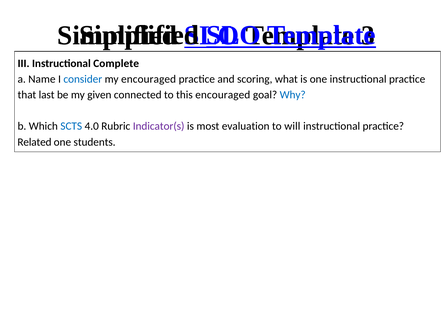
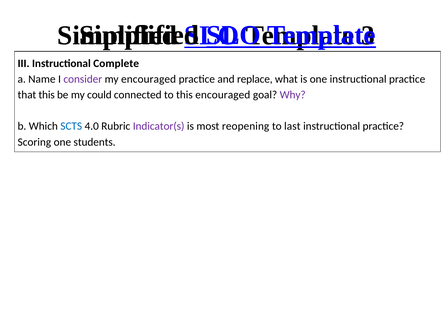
consider colour: blue -> purple
scoring: scoring -> replace
that last: last -> this
given: given -> could
Why colour: blue -> purple
evaluation: evaluation -> reopening
will: will -> last
Related: Related -> Scoring
